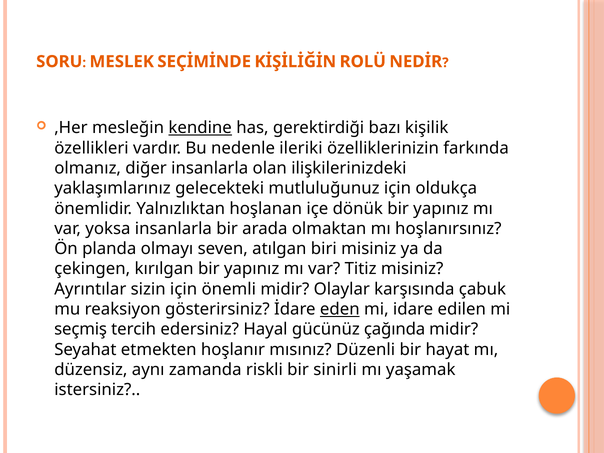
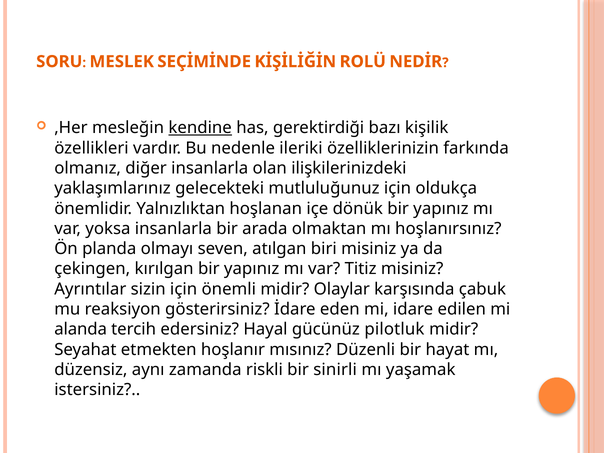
eden underline: present -> none
seçmiş: seçmiş -> alanda
çağında: çağında -> pilotluk
